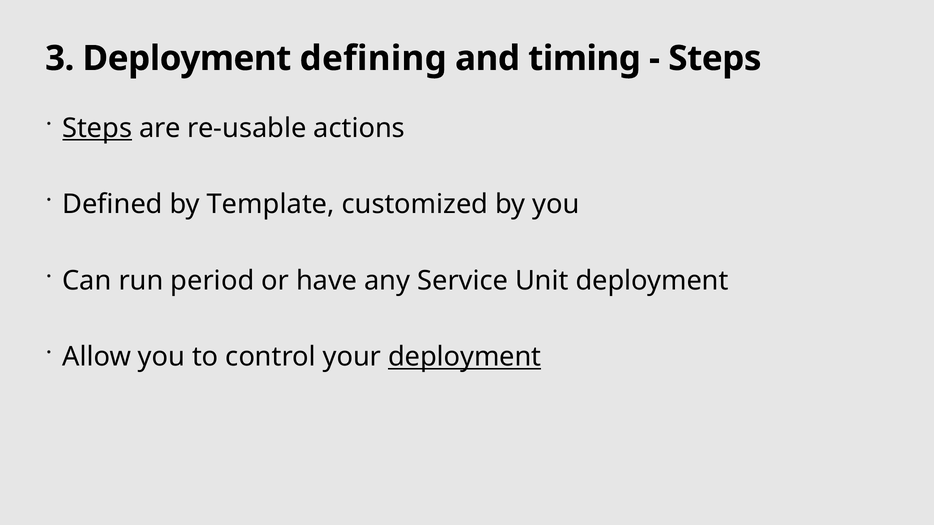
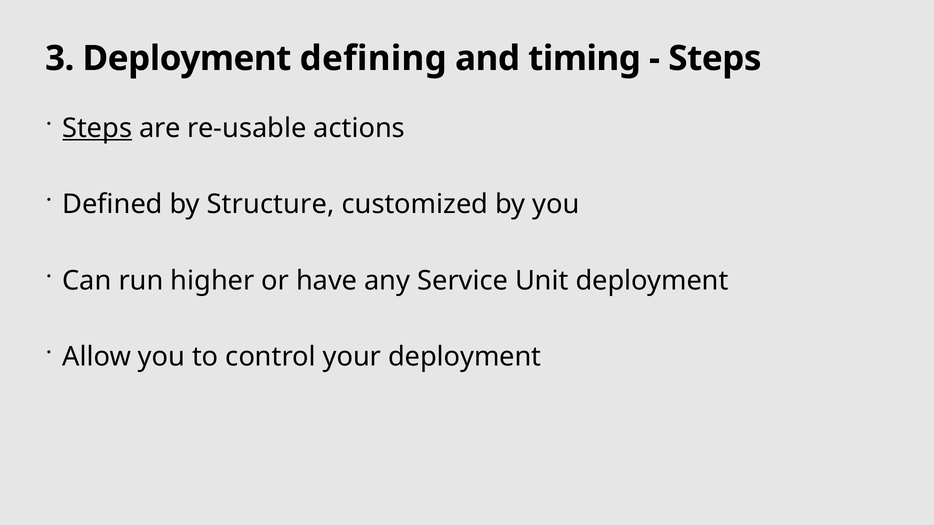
Template: Template -> Structure
period: period -> higher
deployment at (465, 357) underline: present -> none
